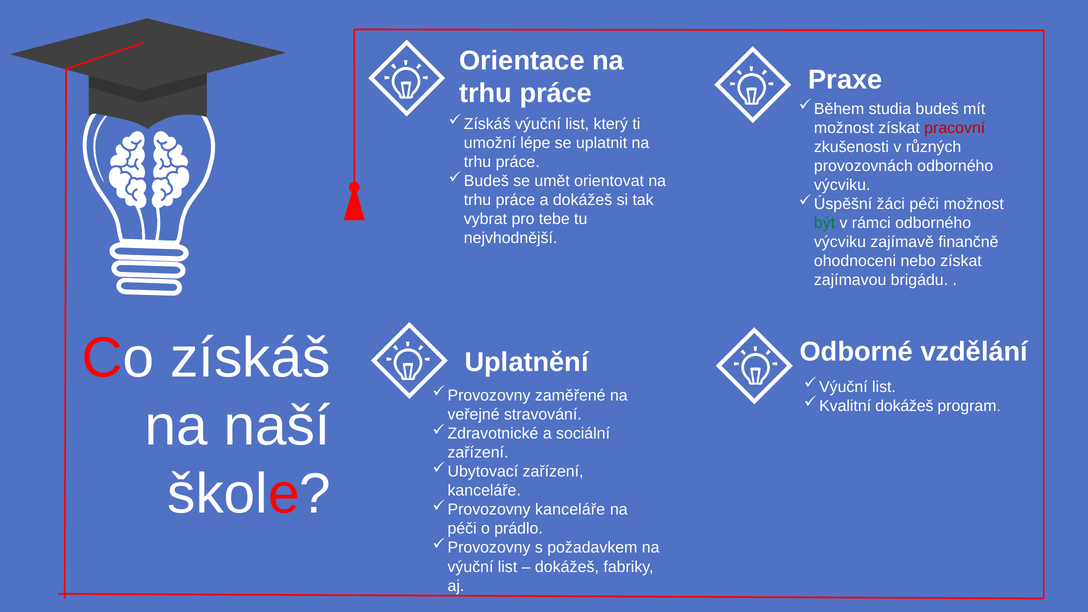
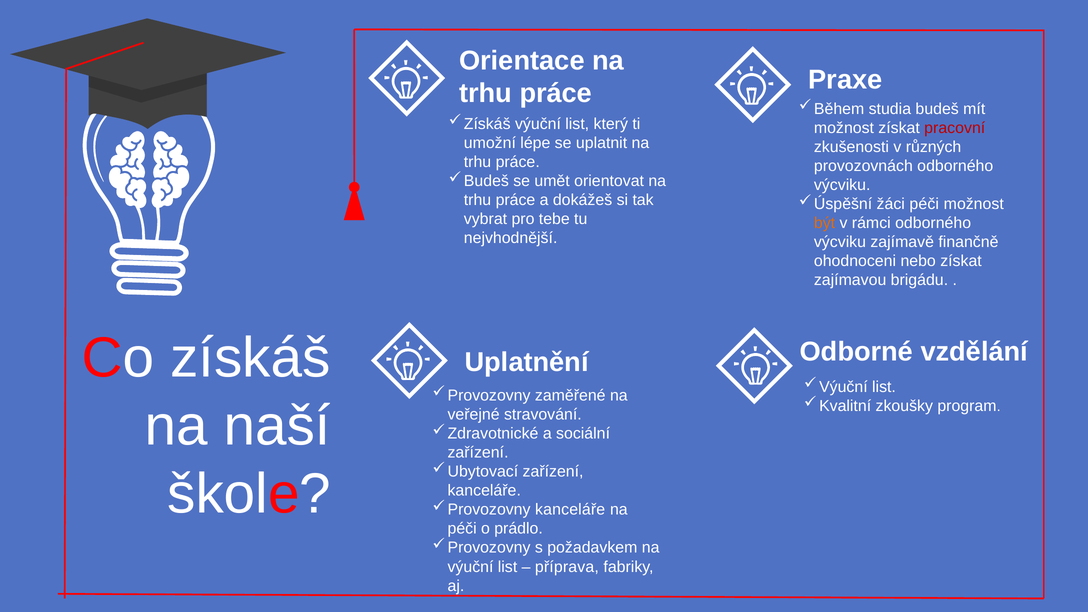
být colour: green -> orange
dokážeš at (904, 406): dokážeš -> zkoušky
dokážeš at (567, 567): dokážeš -> příprava
